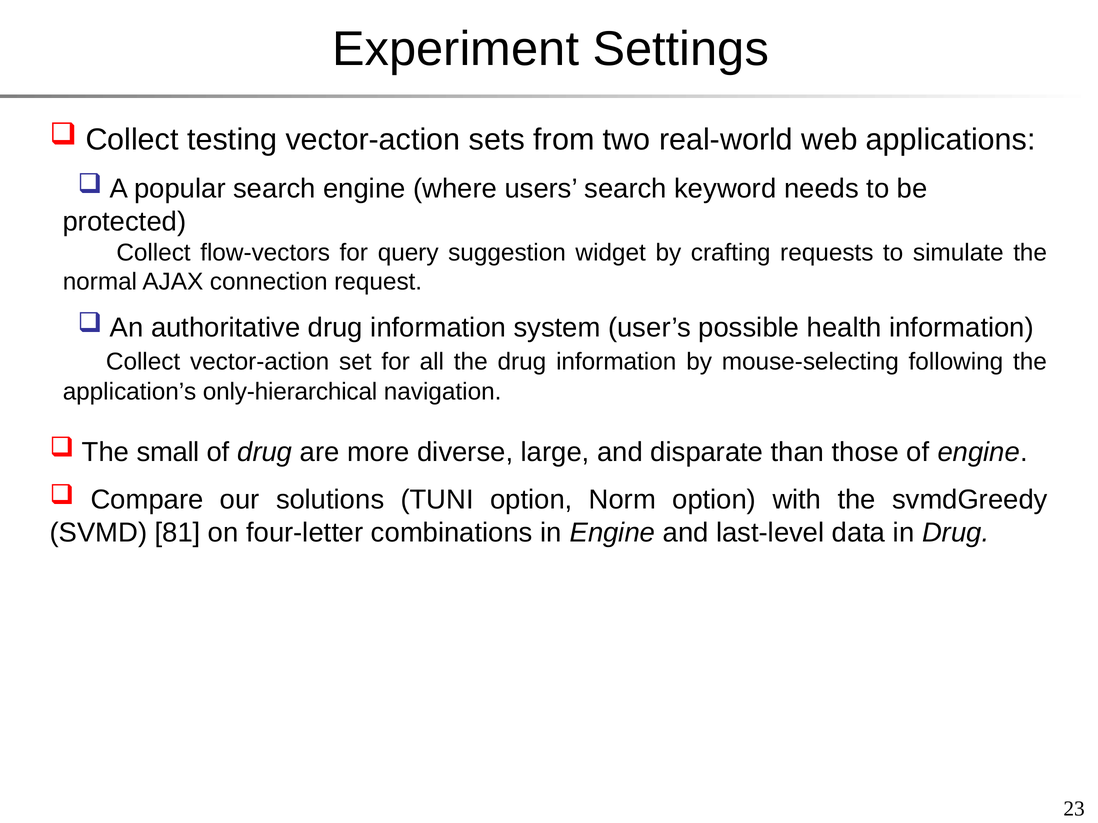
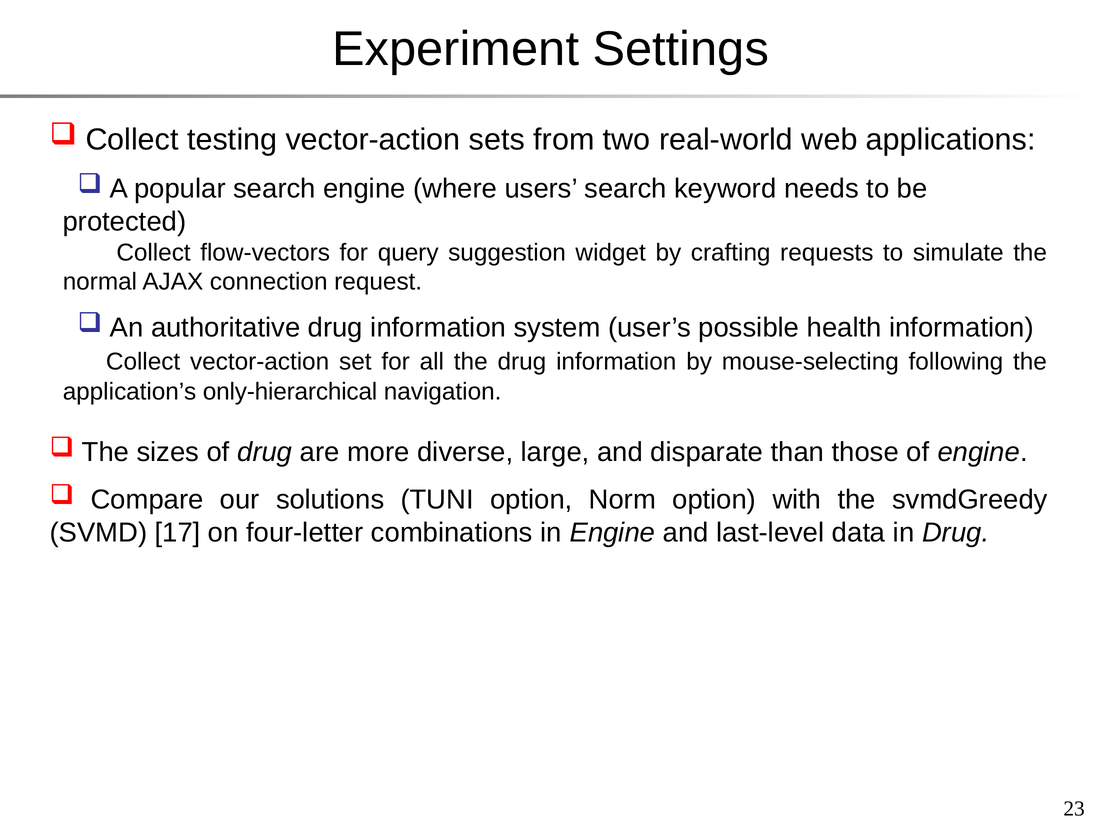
small: small -> sizes
81: 81 -> 17
